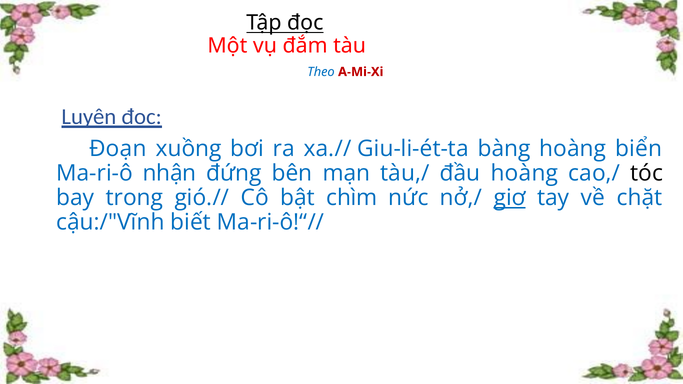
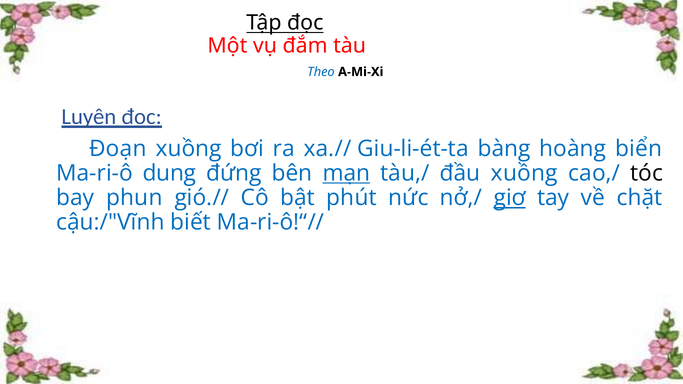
A-Mi-Xi colour: red -> black
nhận: nhận -> dung
mạn underline: none -> present
đầu hoàng: hoàng -> xuồng
trong: trong -> phun
chìm: chìm -> phút
